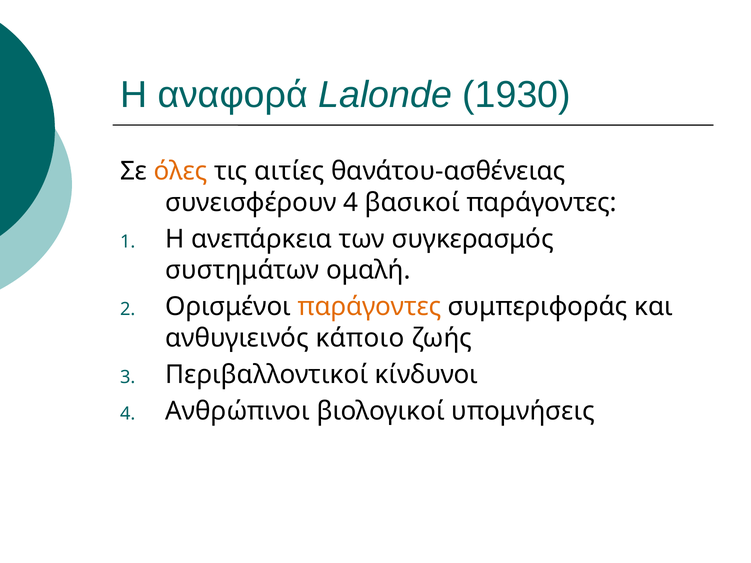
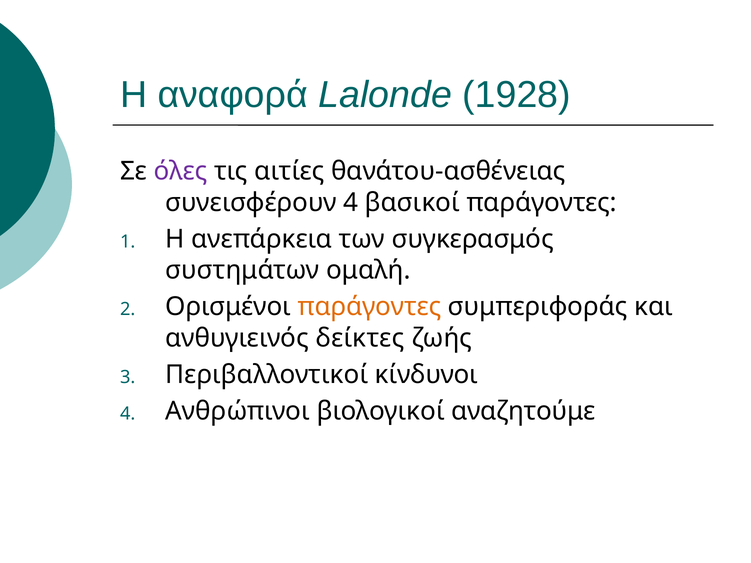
1930: 1930 -> 1928
όλες colour: orange -> purple
κάποιο: κάποιο -> δείκτες
υπομνήσεις: υπομνήσεις -> αναζητούμε
